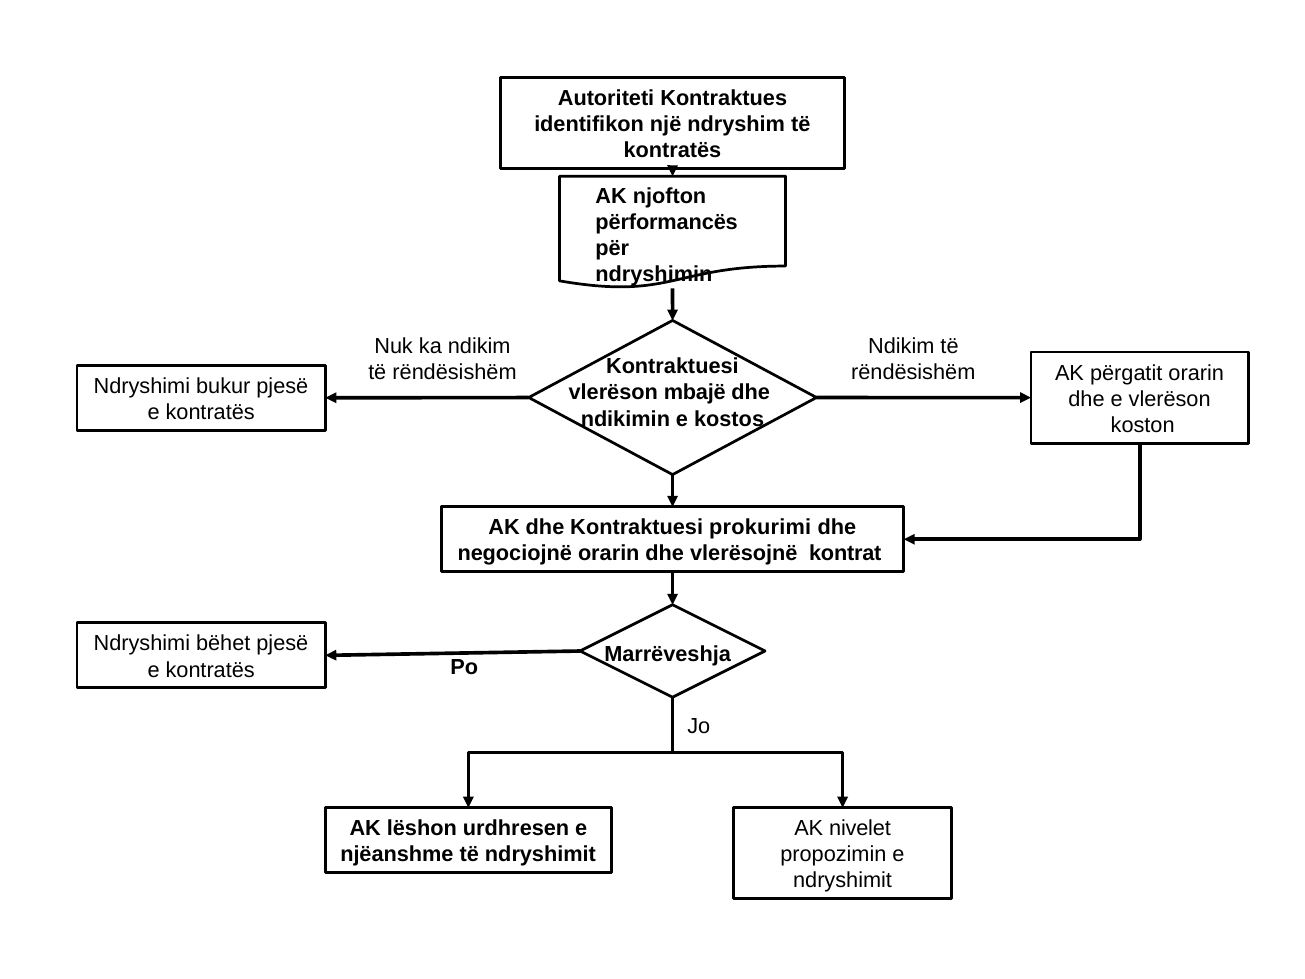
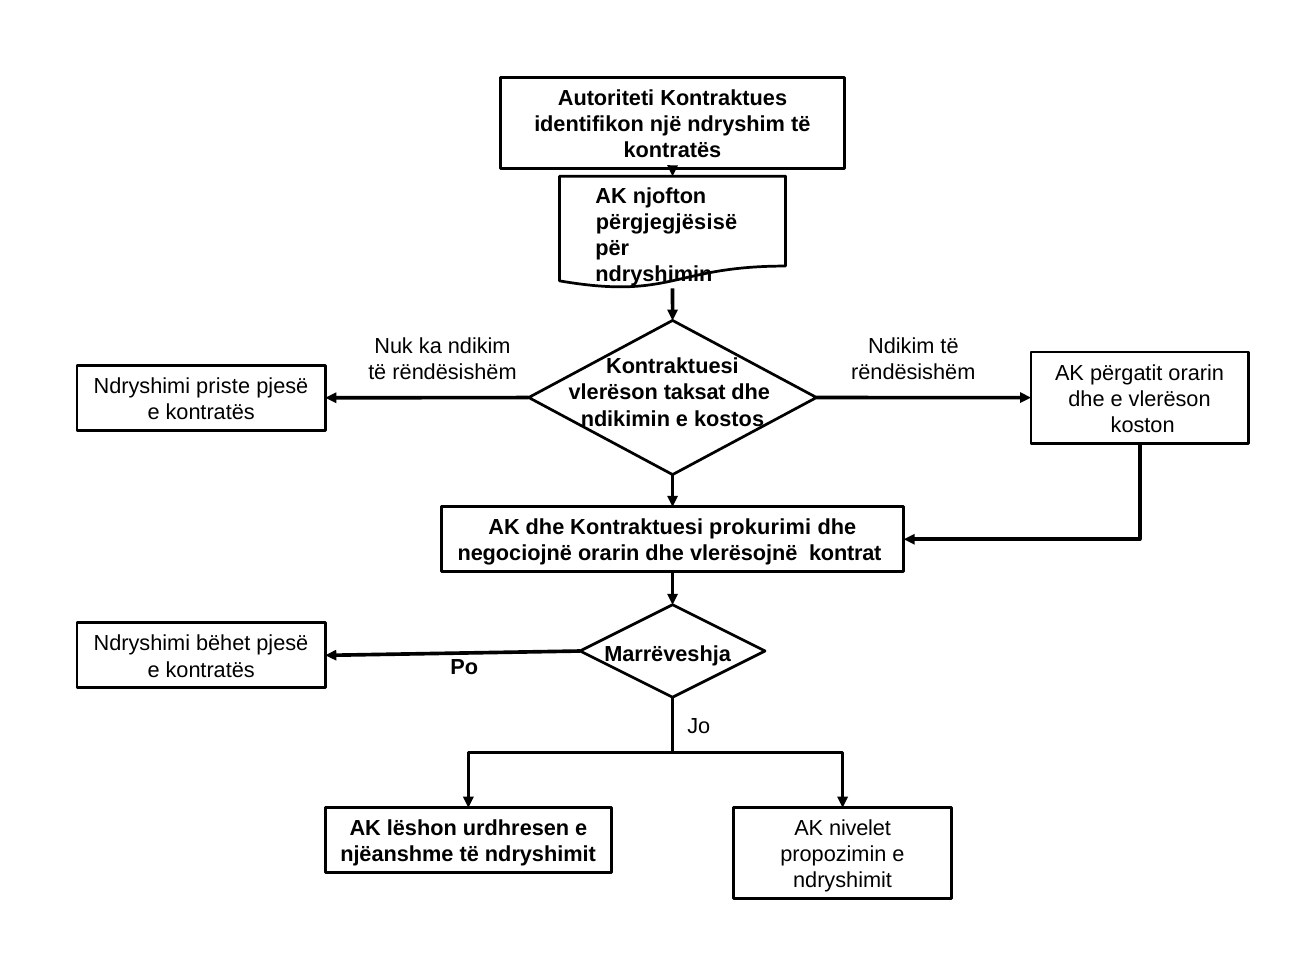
përformancës: përformancës -> përgjegjësisë
bukur: bukur -> priste
mbajë: mbajë -> taksat
